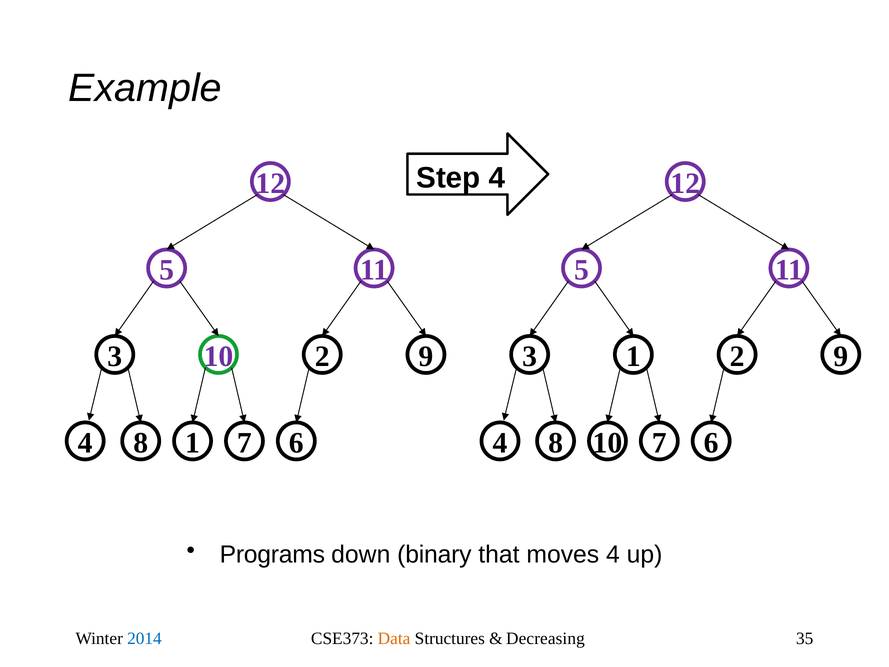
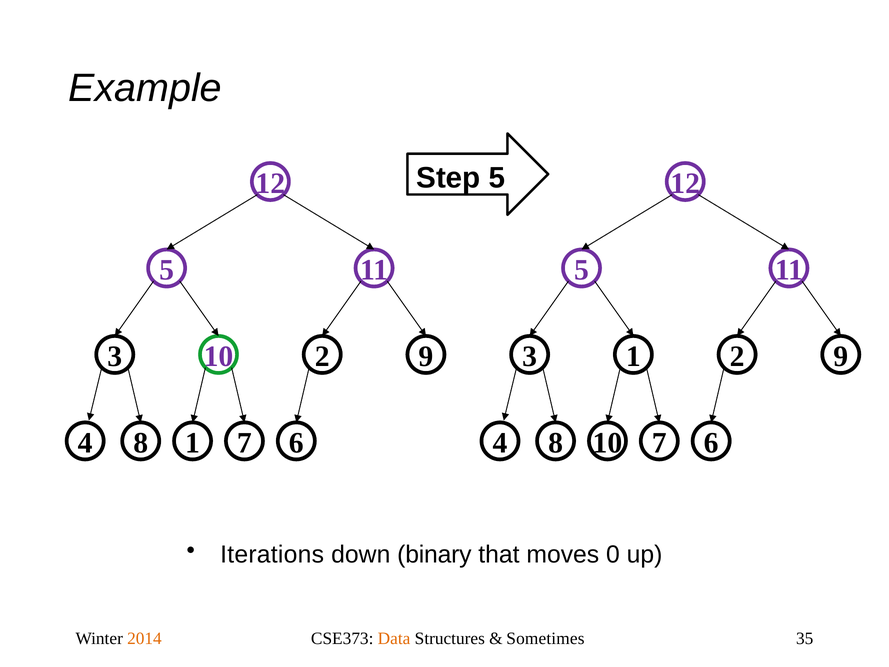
Step 4: 4 -> 5
Programs: Programs -> Iterations
moves 4: 4 -> 0
2014 colour: blue -> orange
Decreasing: Decreasing -> Sometimes
